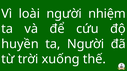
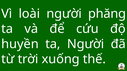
nhiệm: nhiệm -> phăng
